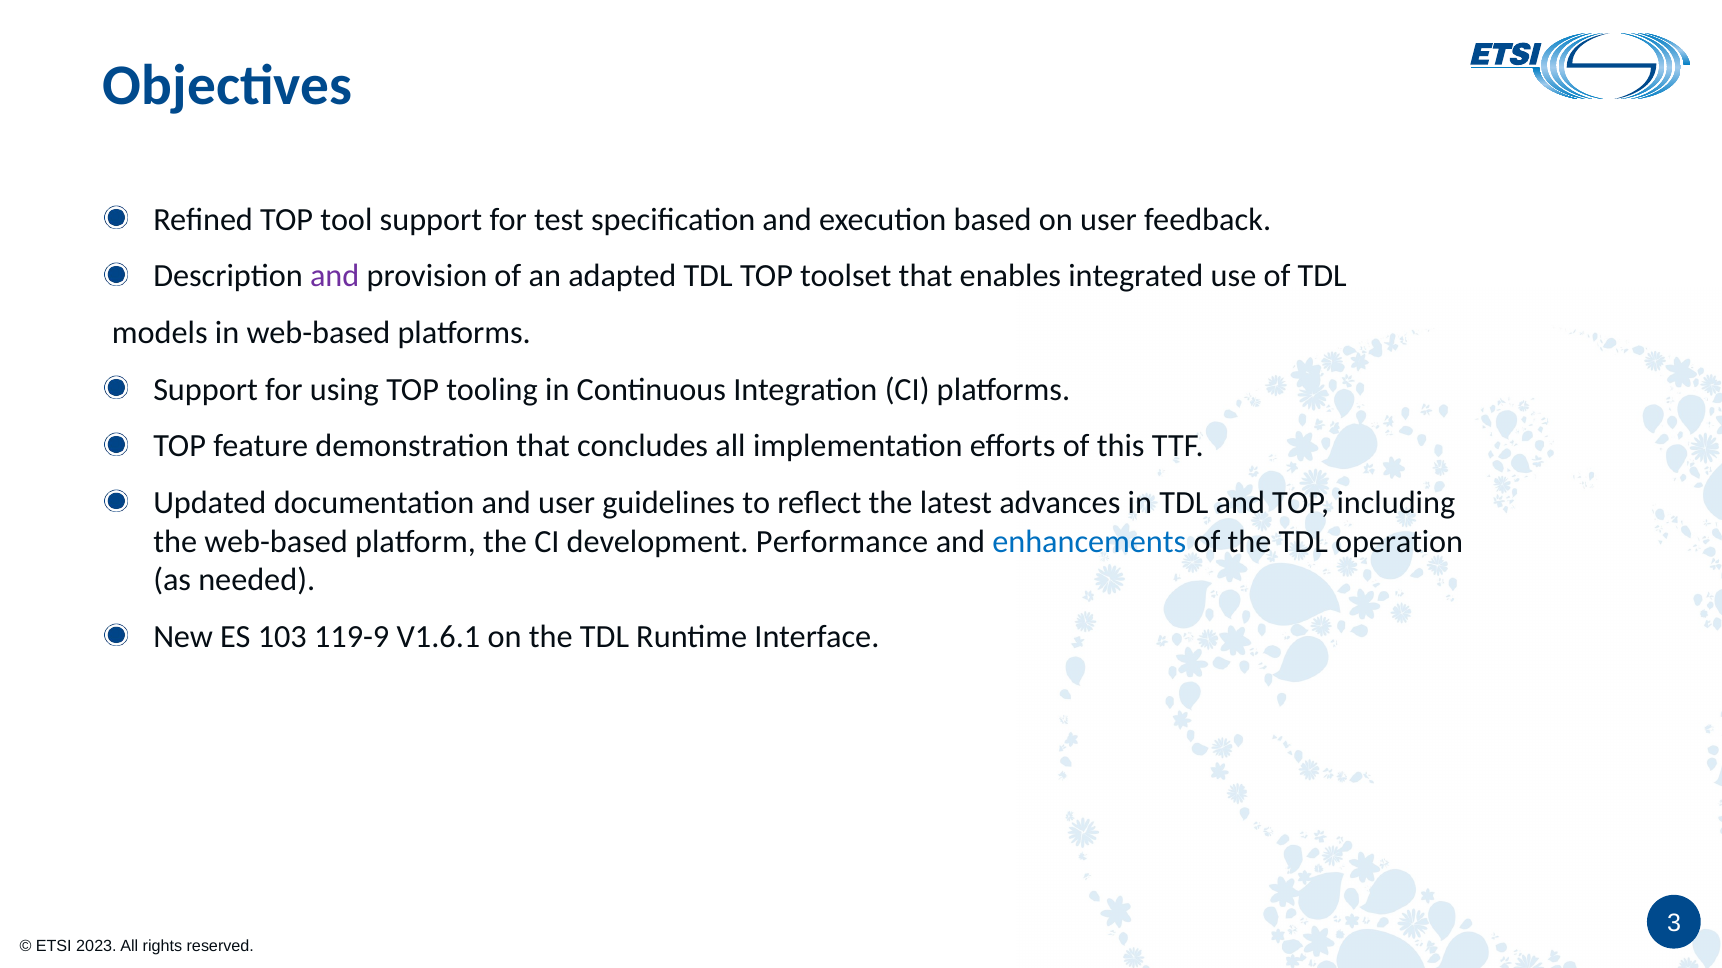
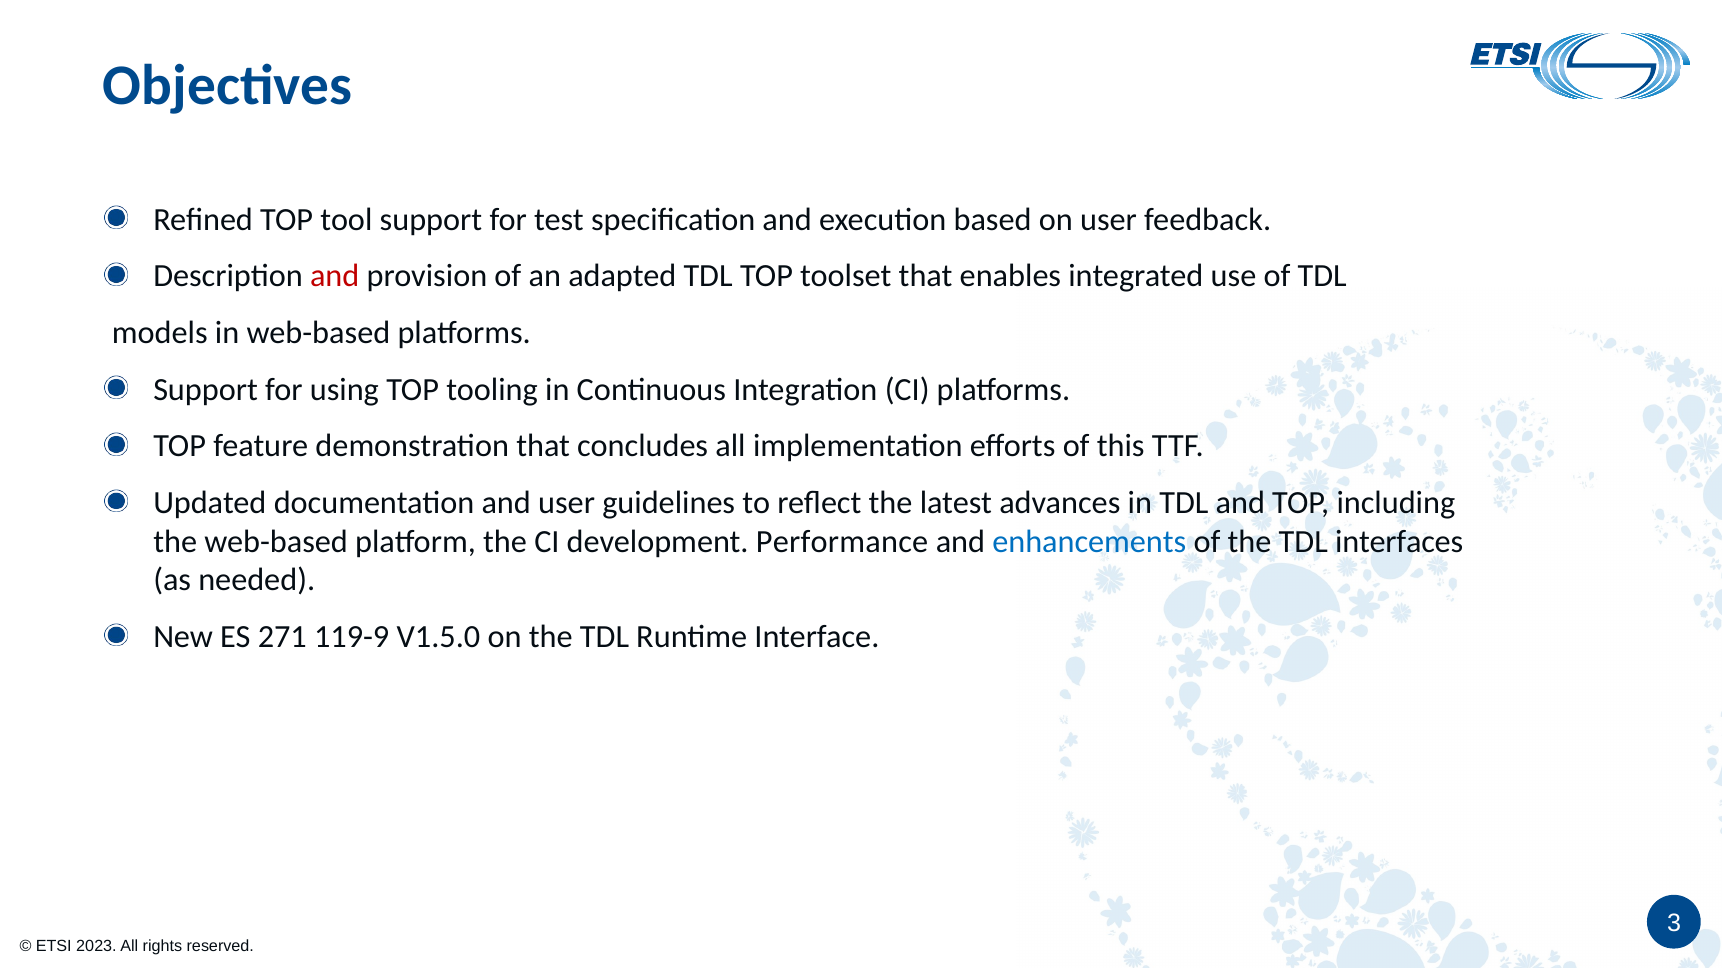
and at (335, 276) colour: purple -> red
operation: operation -> interfaces
103: 103 -> 271
V1.6.1: V1.6.1 -> V1.5.0
